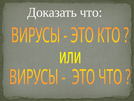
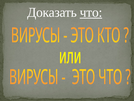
что underline: none -> present
